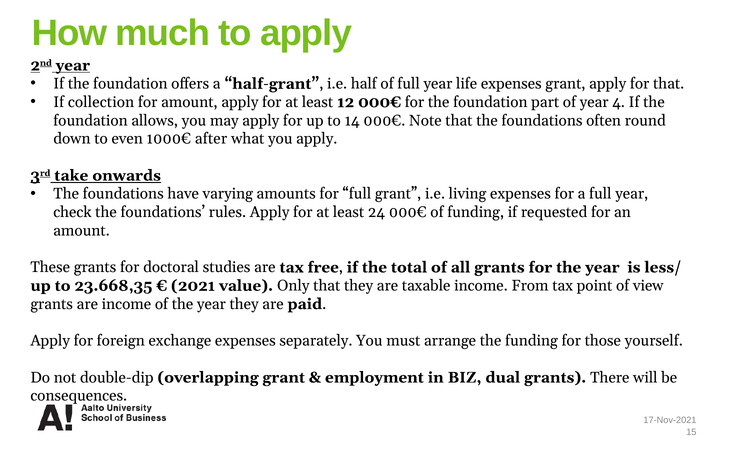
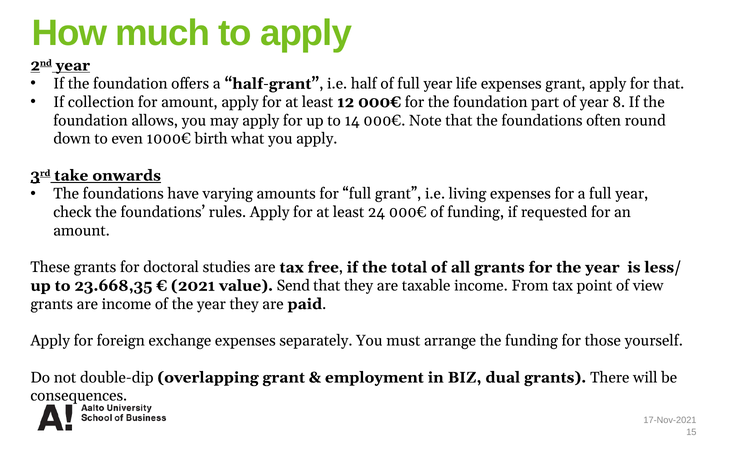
4: 4 -> 8
after: after -> birth
Only: Only -> Send
